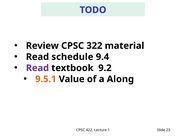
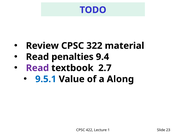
schedule: schedule -> penalties
9.2: 9.2 -> 2.7
9.5.1 colour: orange -> blue
